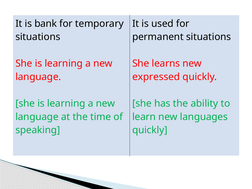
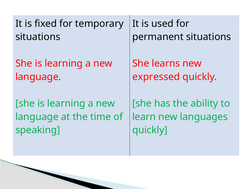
bank: bank -> fixed
